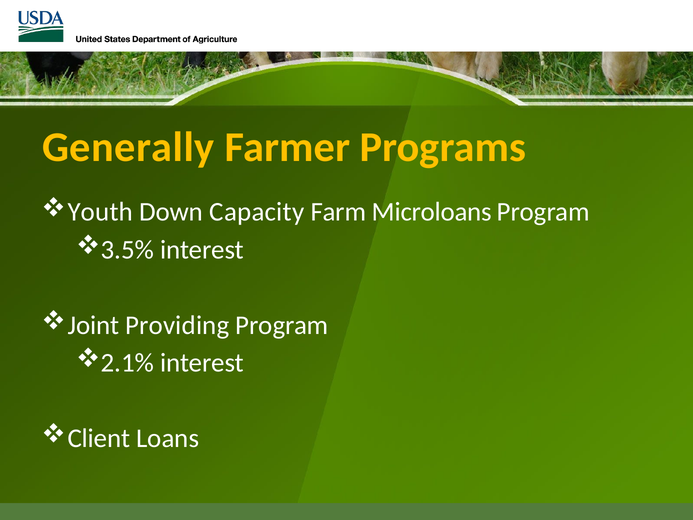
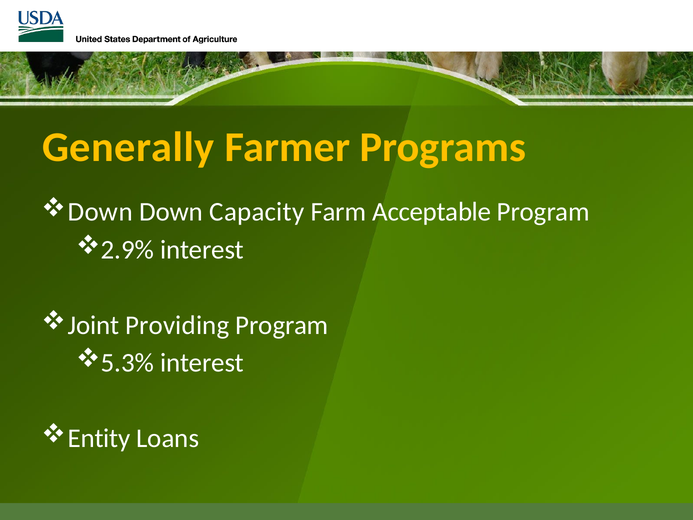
Youth at (100, 212): Youth -> Down
Microloans: Microloans -> Acceptable
3.5%: 3.5% -> 2.9%
2.1%: 2.1% -> 5.3%
Client: Client -> Entity
